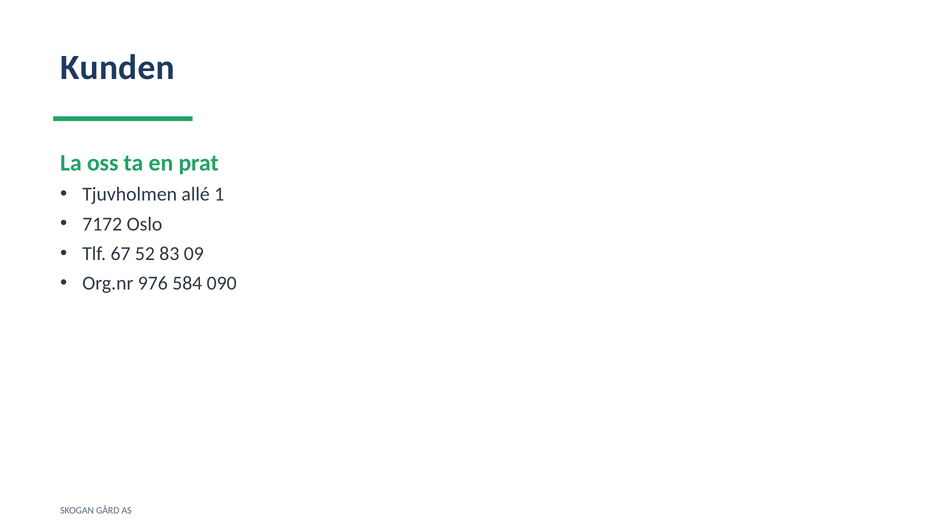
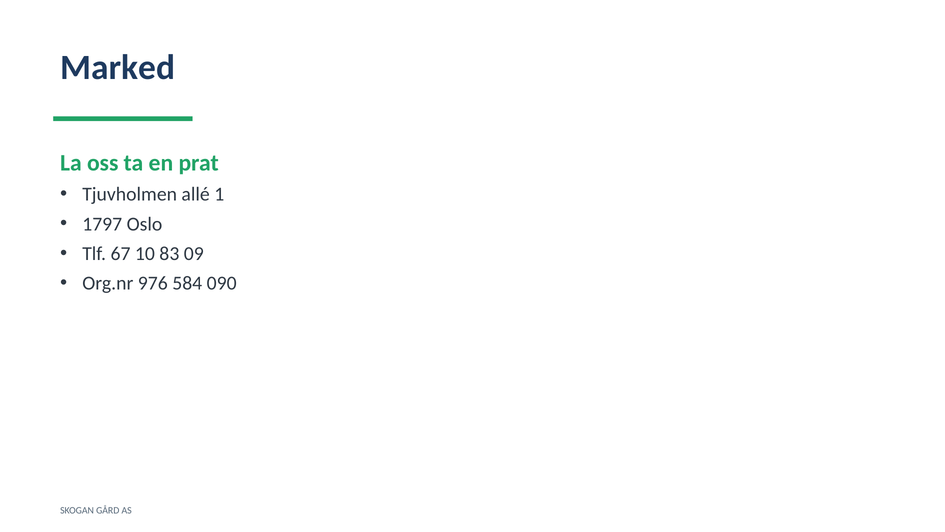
Kunden: Kunden -> Marked
7172: 7172 -> 1797
52: 52 -> 10
